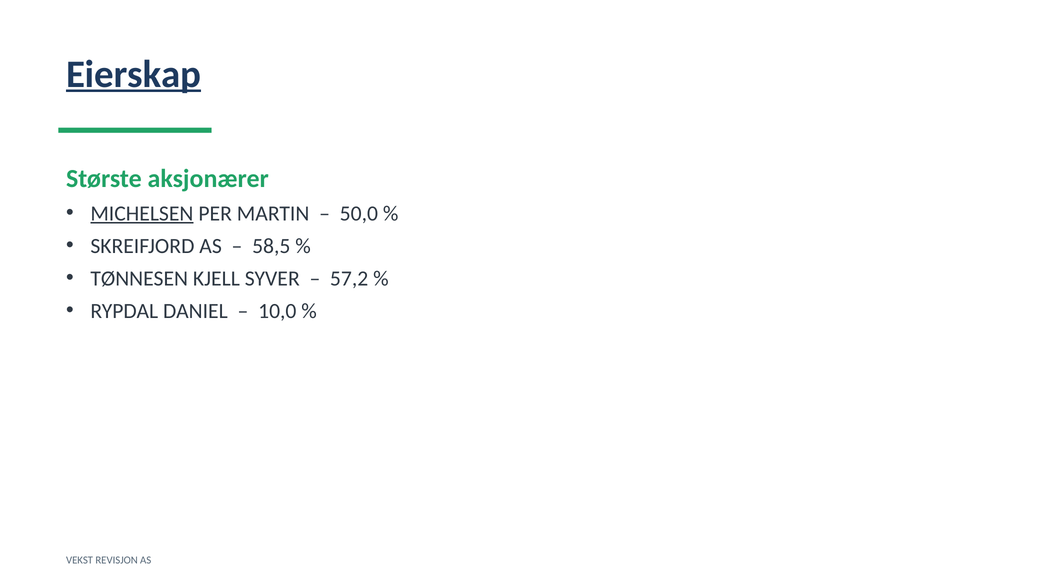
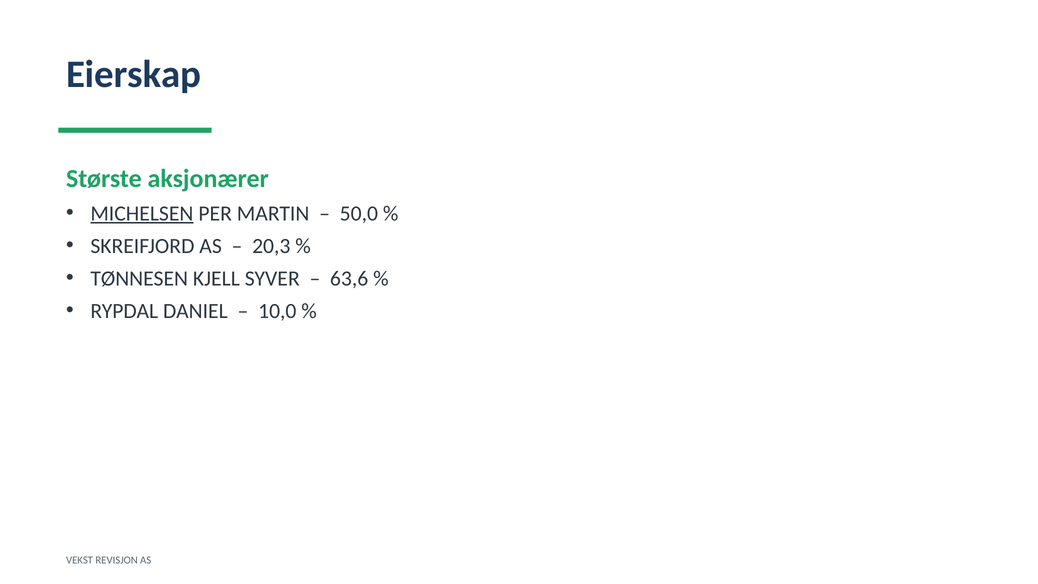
Eierskap underline: present -> none
58,5: 58,5 -> 20,3
57,2: 57,2 -> 63,6
